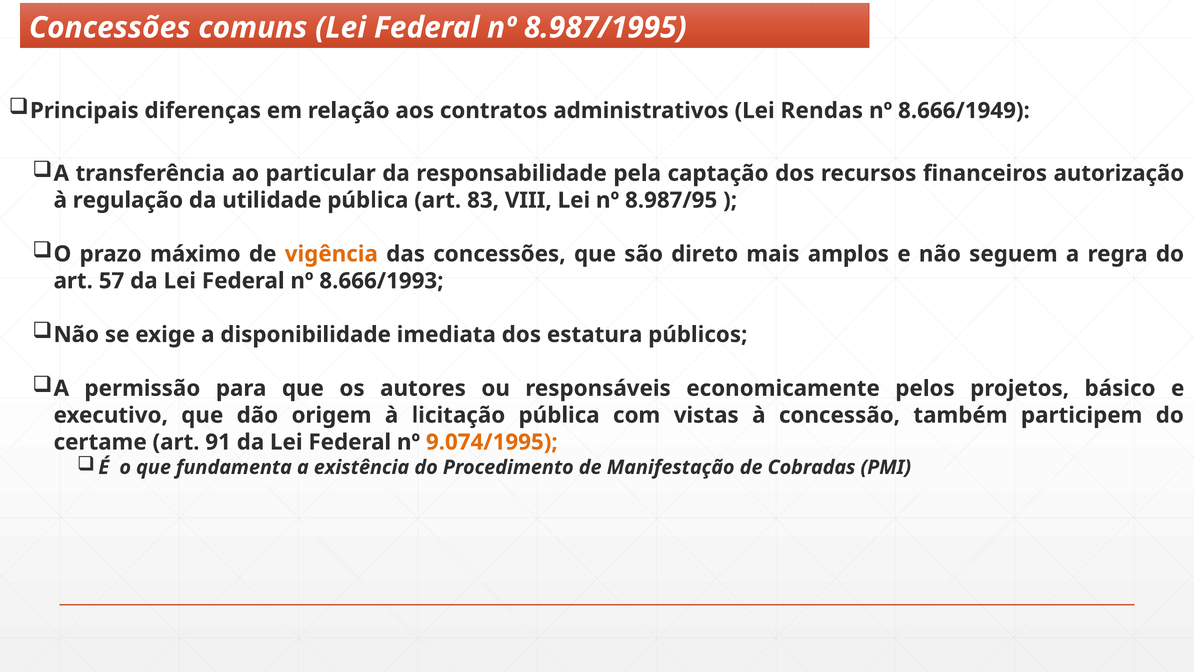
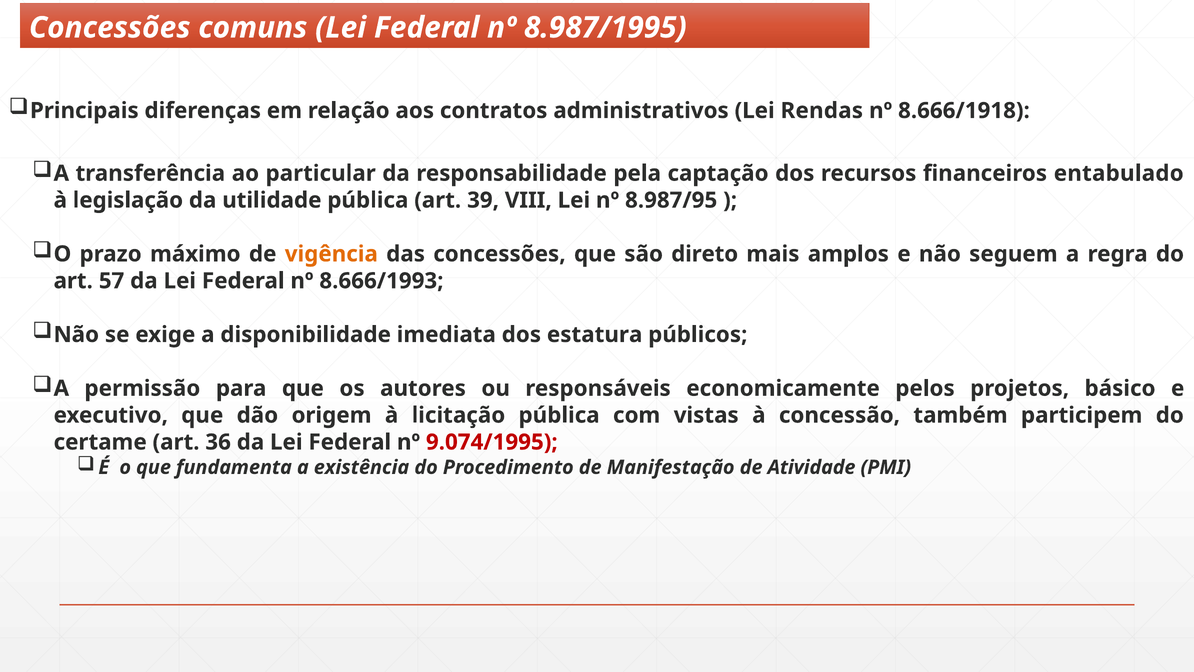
8.666/1949: 8.666/1949 -> 8.666/1918
autorização: autorização -> entabulado
regulação: regulação -> legislação
83: 83 -> 39
91: 91 -> 36
9.074/1995 colour: orange -> red
Cobradas: Cobradas -> Atividade
